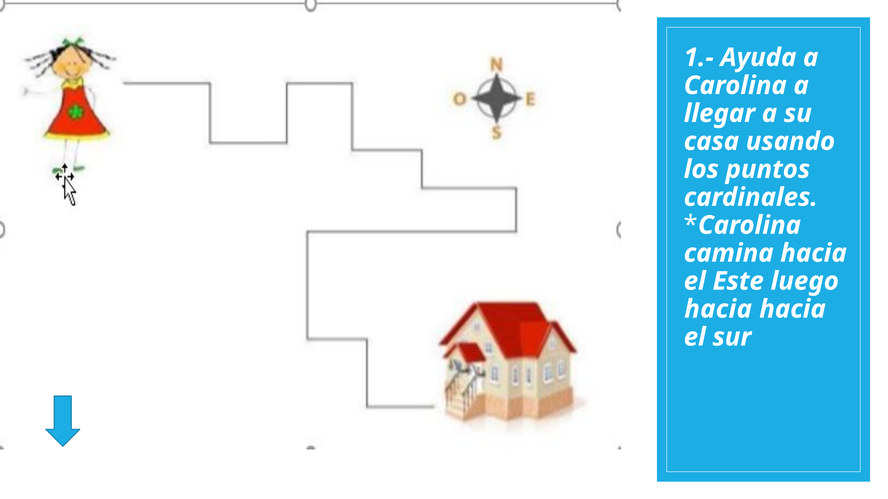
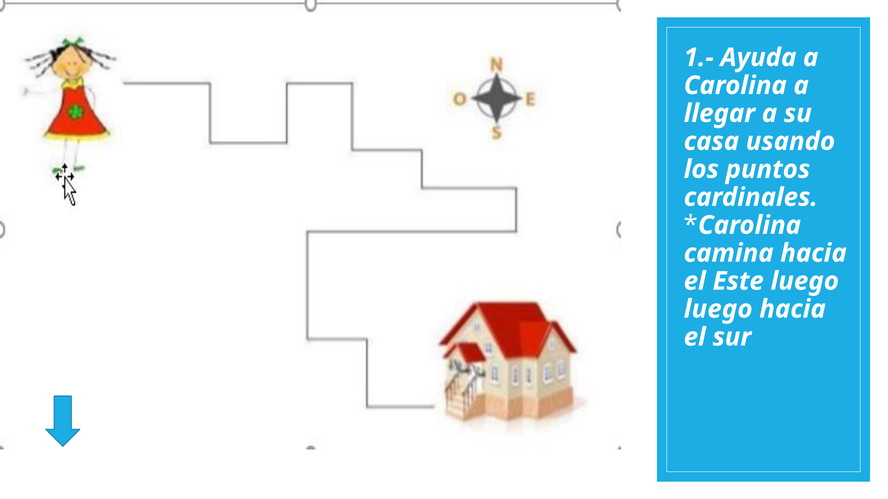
hacia at (718, 309): hacia -> luego
